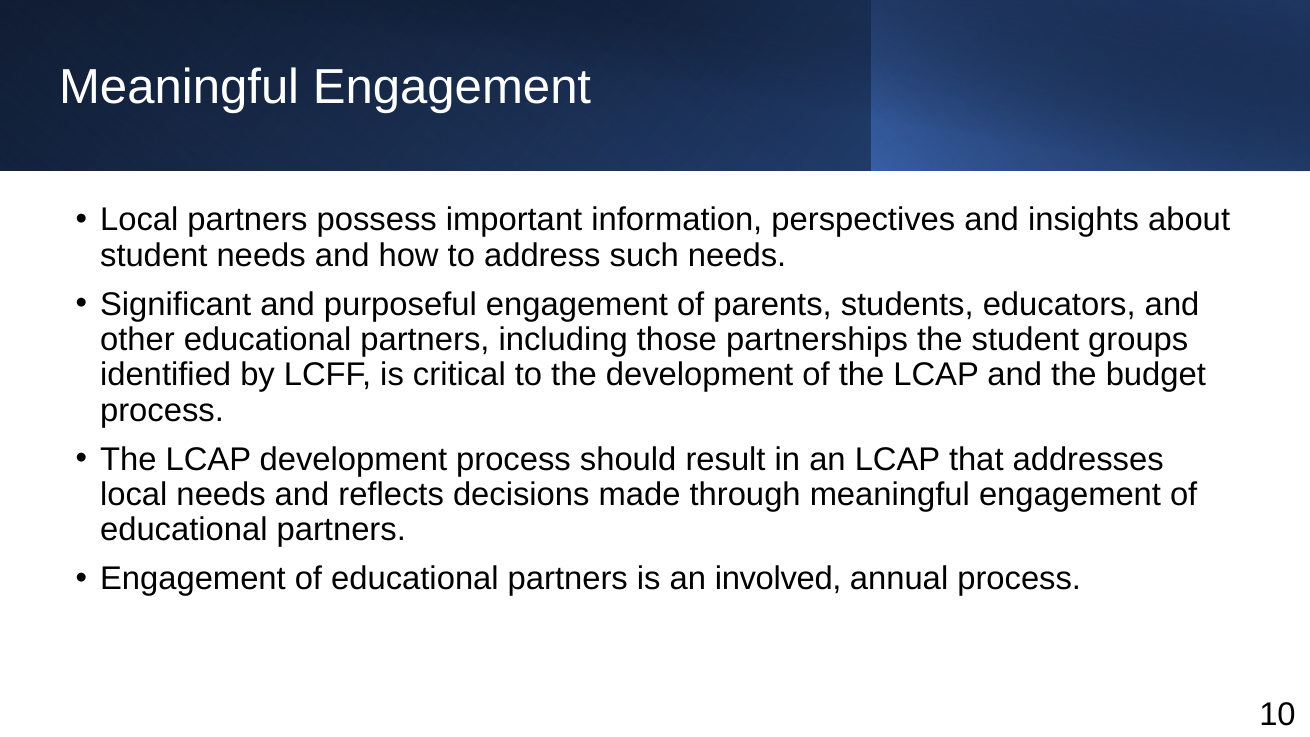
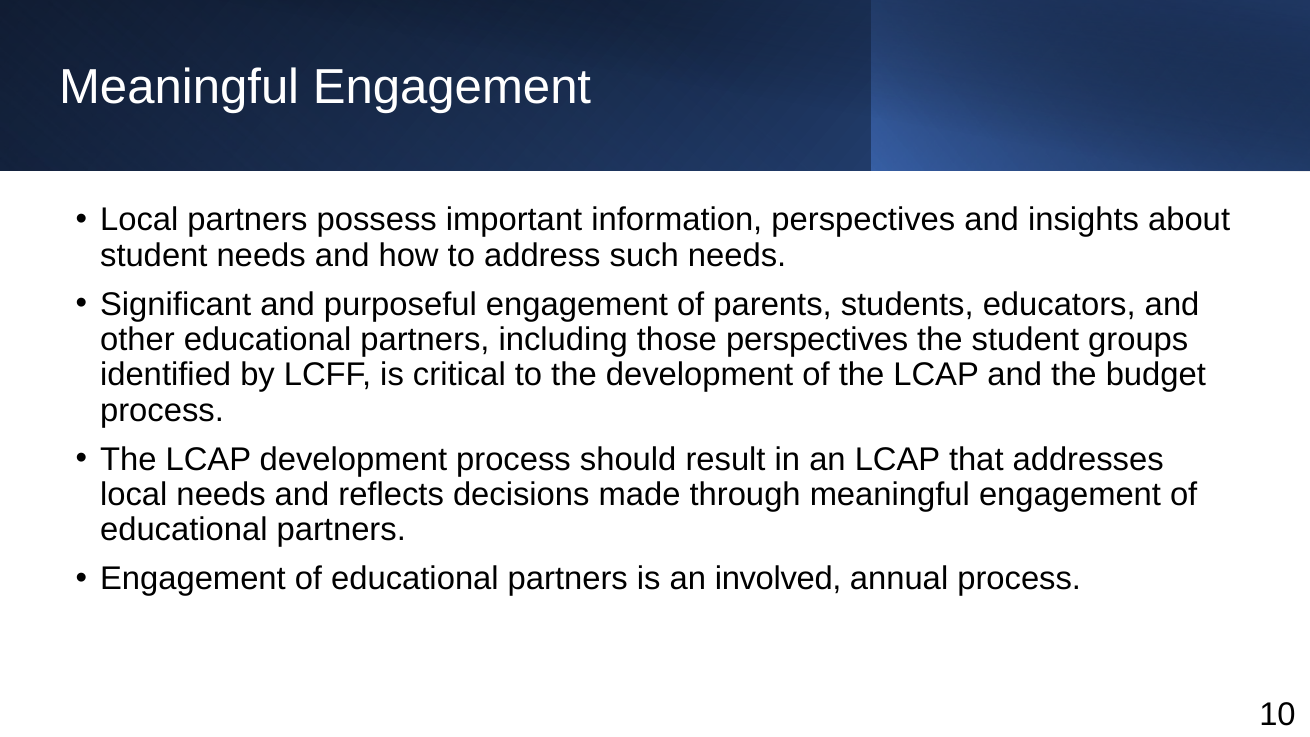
those partnerships: partnerships -> perspectives
